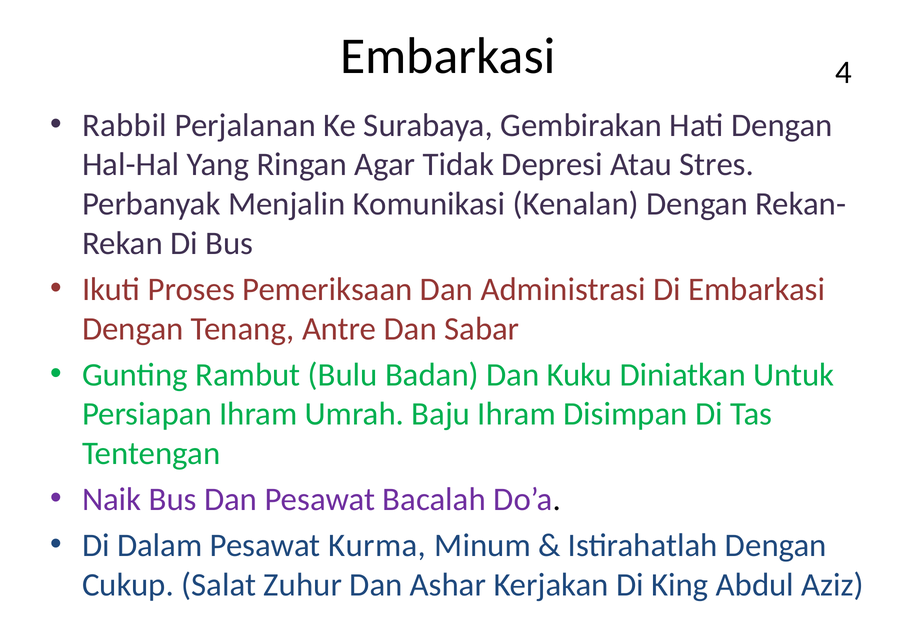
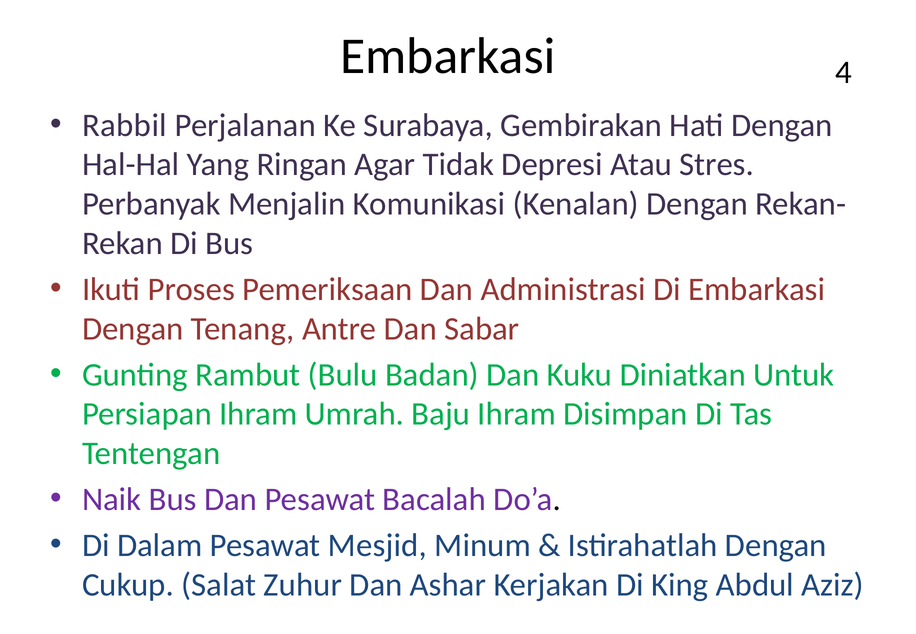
Kurma: Kurma -> Mesjid
